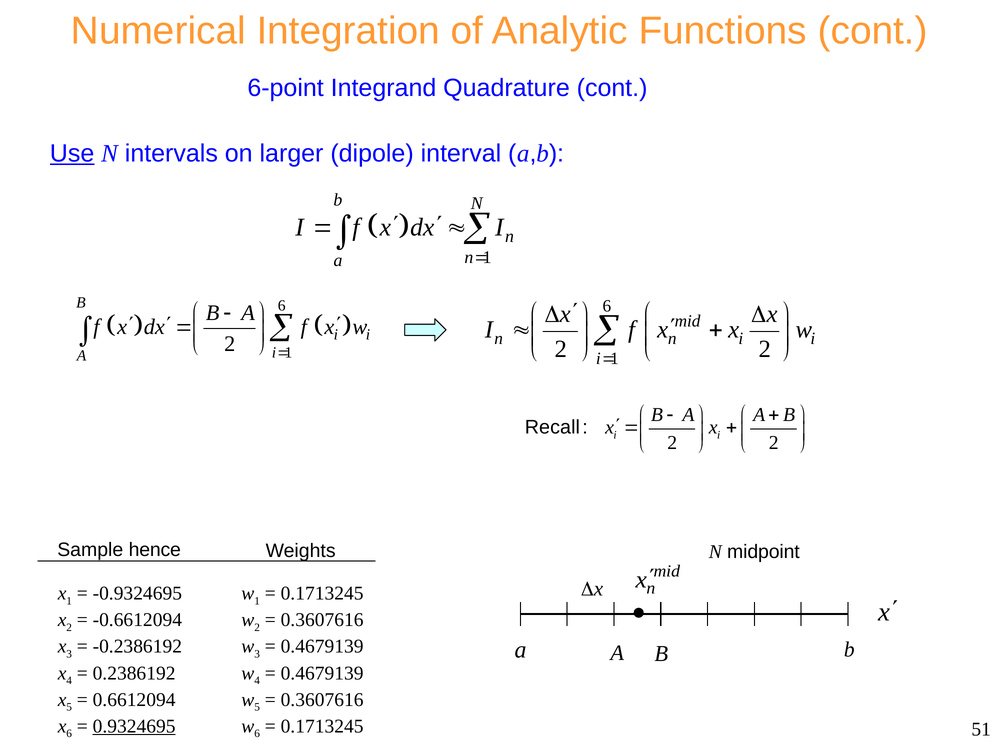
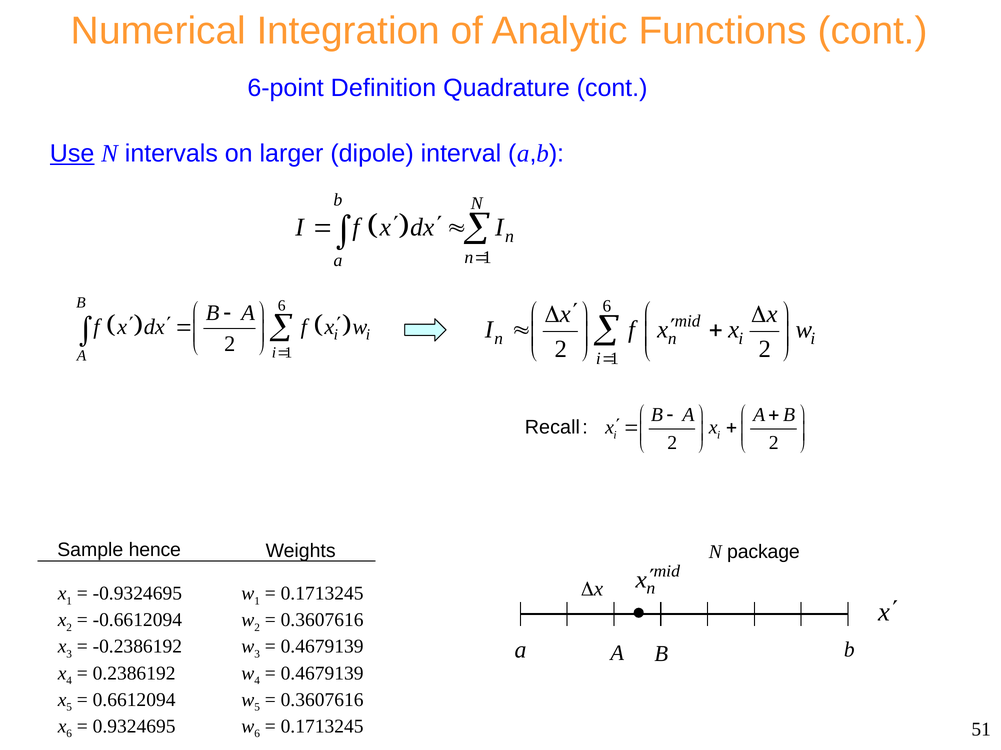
Integrand: Integrand -> Definition
midpoint: midpoint -> package
0.9324695 underline: present -> none
